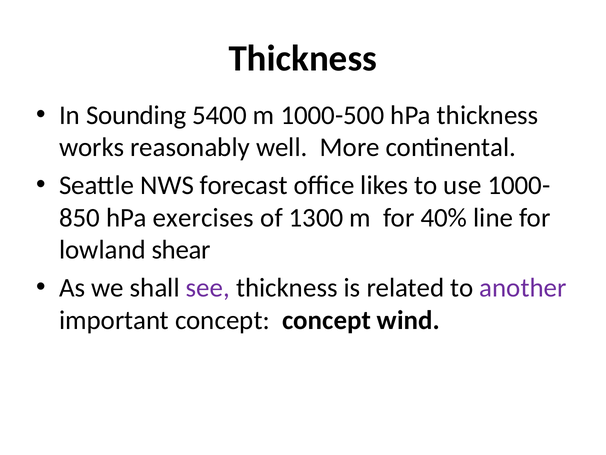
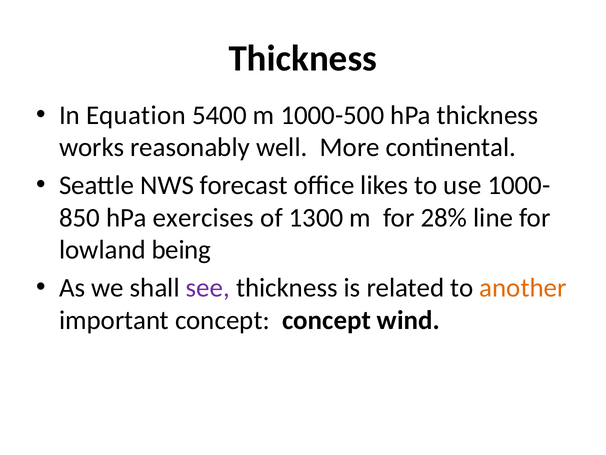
Sounding: Sounding -> Equation
40%: 40% -> 28%
shear: shear -> being
another colour: purple -> orange
